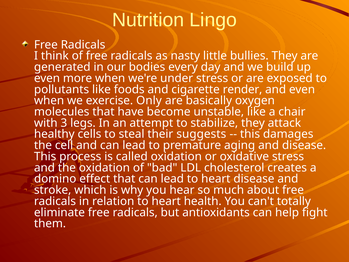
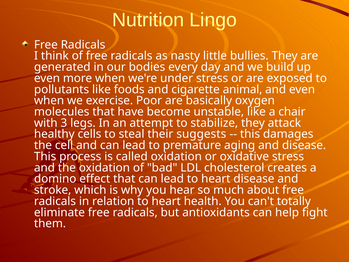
render: render -> animal
Only: Only -> Poor
